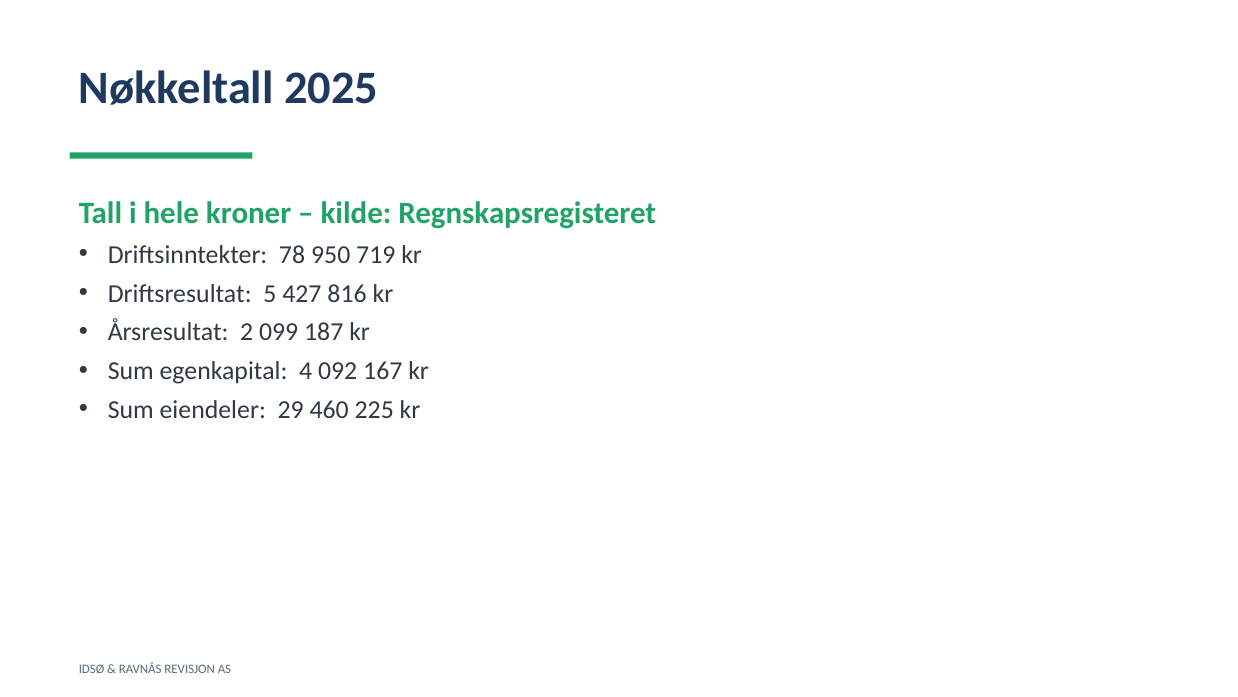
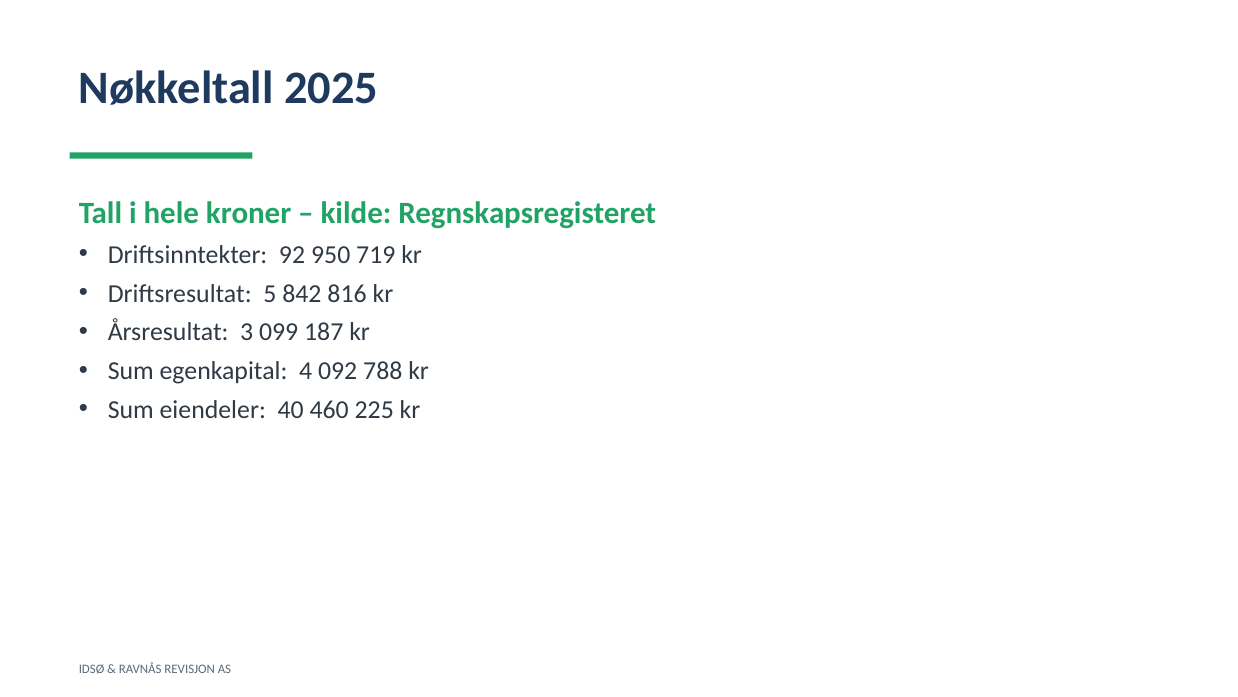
78: 78 -> 92
427: 427 -> 842
2: 2 -> 3
167: 167 -> 788
29: 29 -> 40
